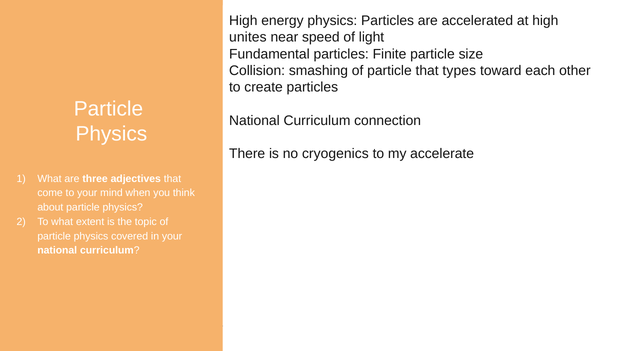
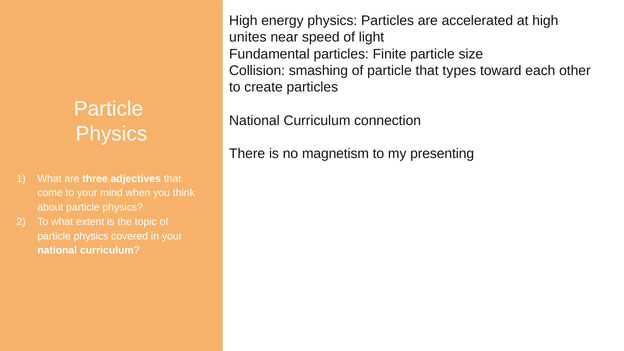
cryogenics: cryogenics -> magnetism
accelerate: accelerate -> presenting
